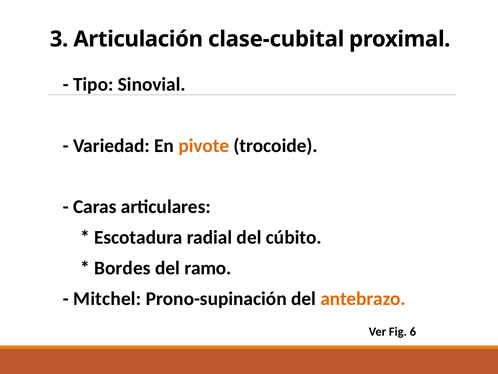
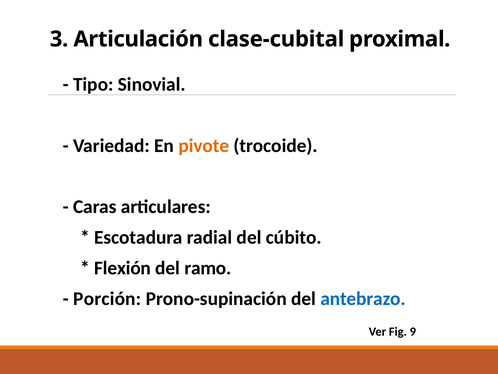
Bordes: Bordes -> Flexión
Mitchel: Mitchel -> Porción
antebrazo colour: orange -> blue
6: 6 -> 9
